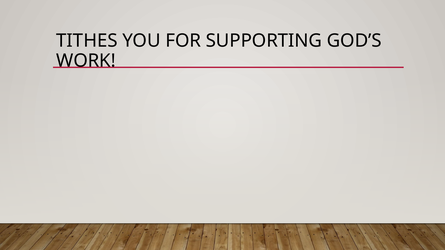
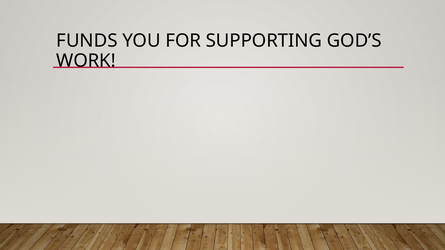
TITHES: TITHES -> FUNDS
